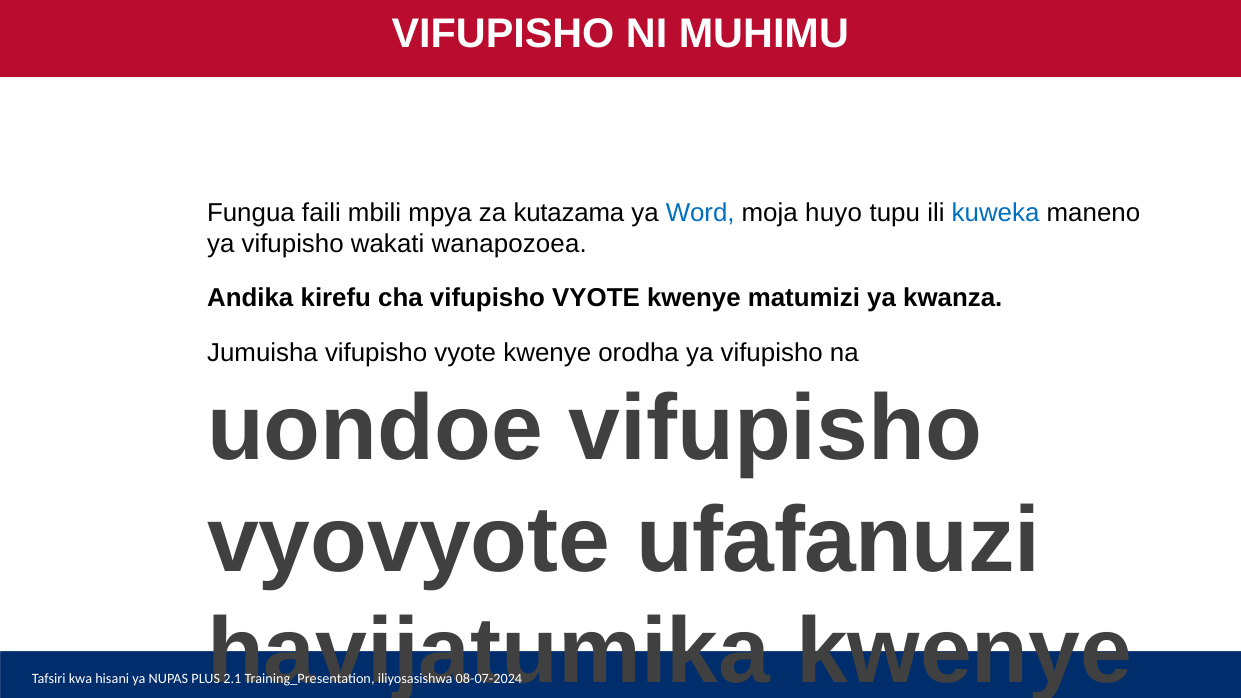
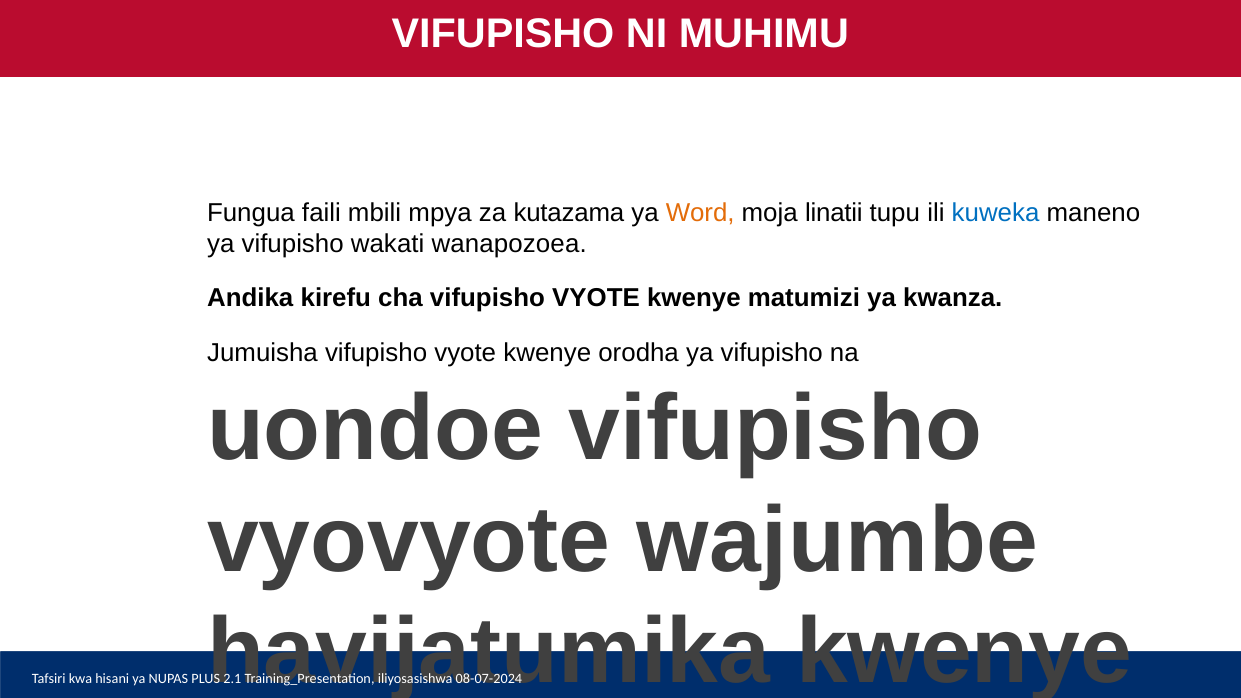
Word colour: blue -> orange
huyo: huyo -> linatii
ufafanuzi: ufafanuzi -> wajumbe
